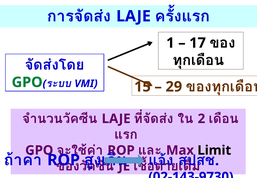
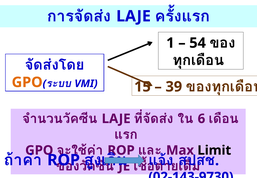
17: 17 -> 54
GPO at (27, 82) colour: green -> orange
29: 29 -> 39
2: 2 -> 6
